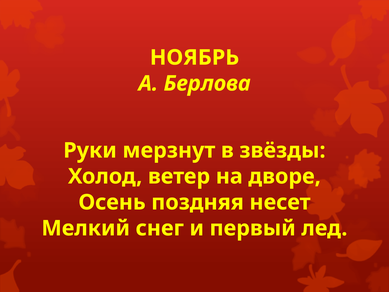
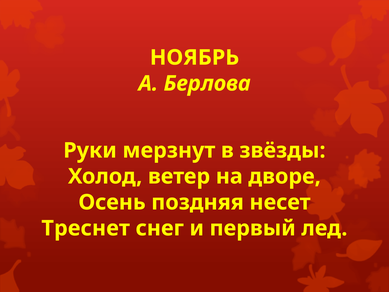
Мелкий: Мелкий -> Треснет
